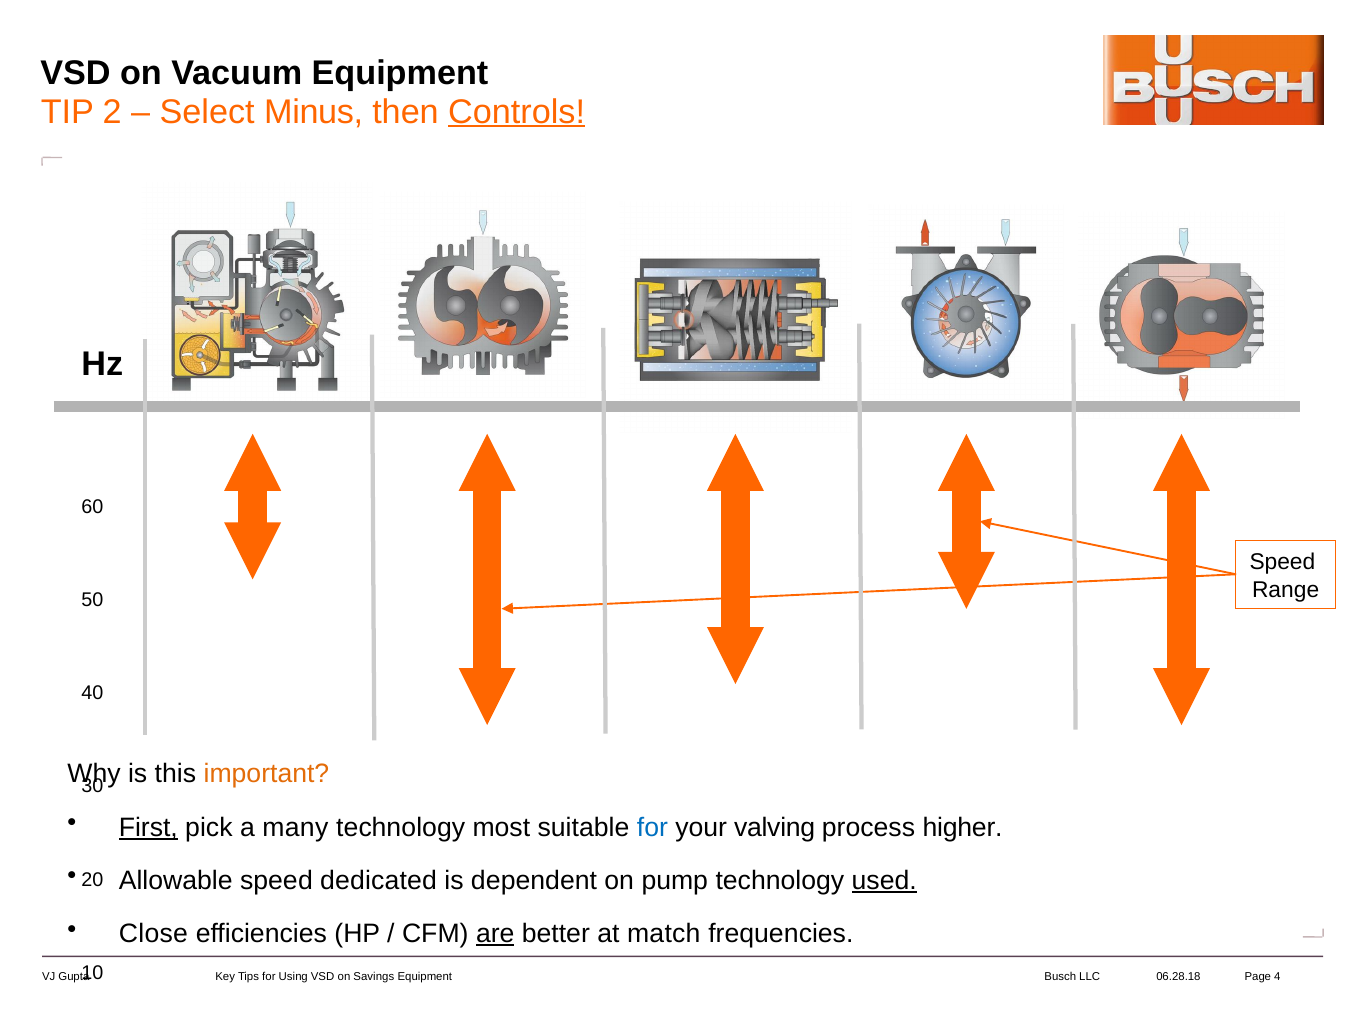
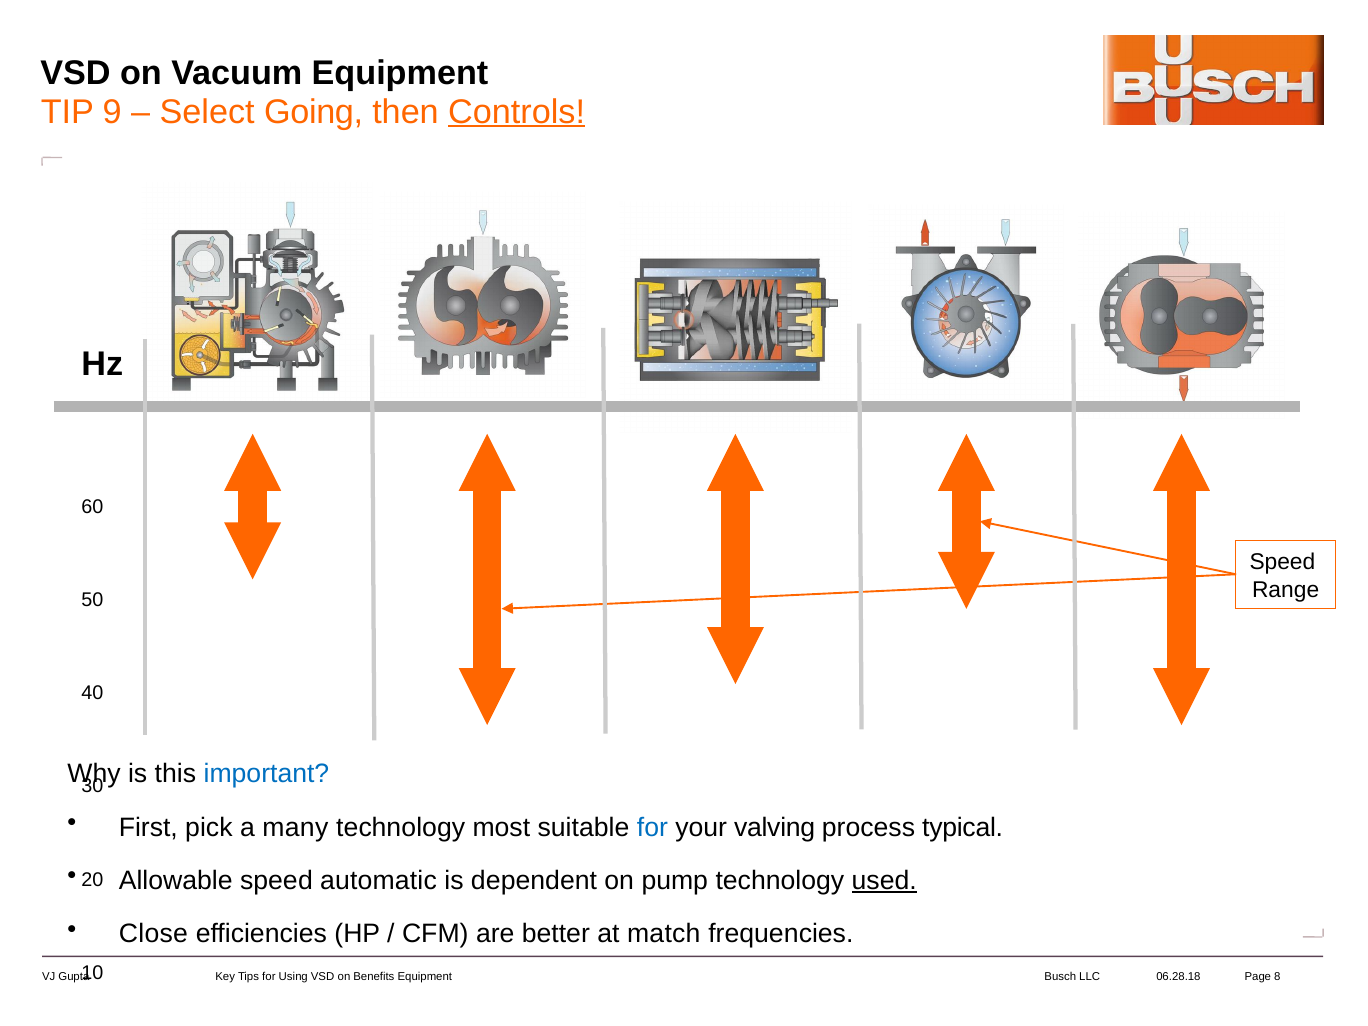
2: 2 -> 9
Minus: Minus -> Going
important colour: orange -> blue
First underline: present -> none
higher: higher -> typical
dedicated: dedicated -> automatic
are underline: present -> none
Savings: Savings -> Benefits
4: 4 -> 8
